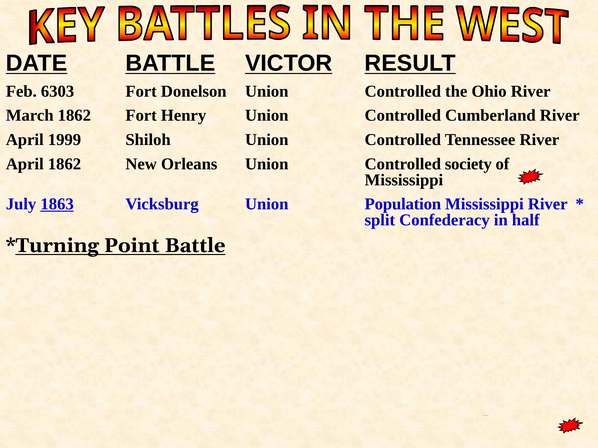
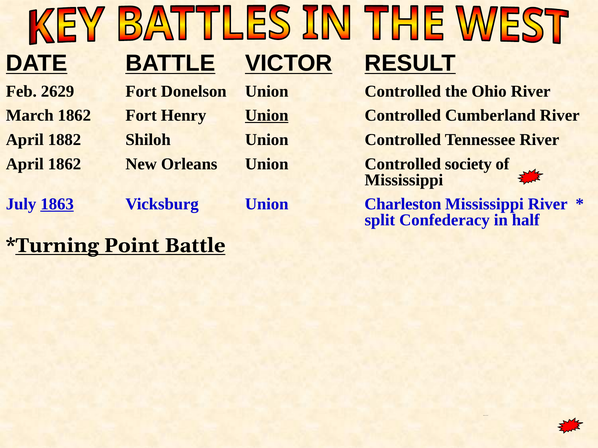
6303: 6303 -> 2629
Union at (267, 116) underline: none -> present
1999: 1999 -> 1882
Population: Population -> Charleston
